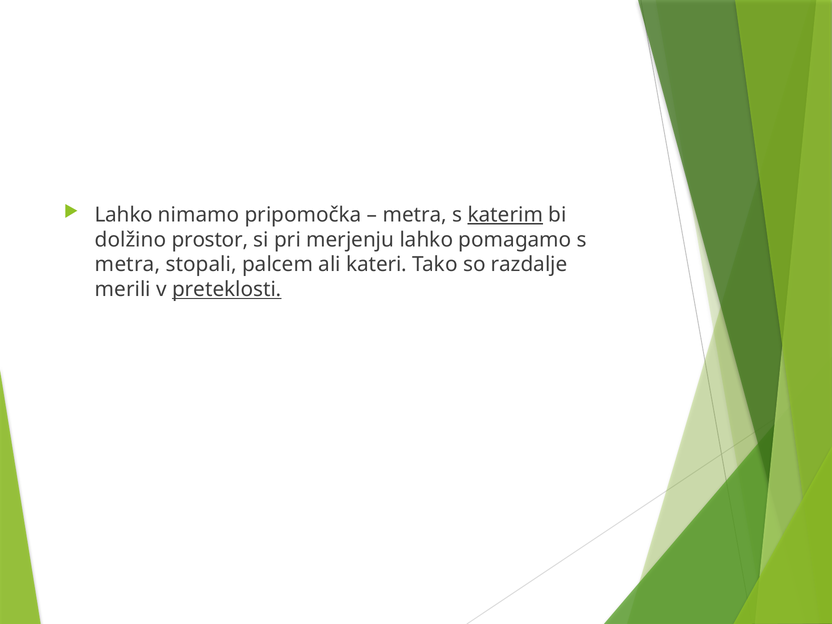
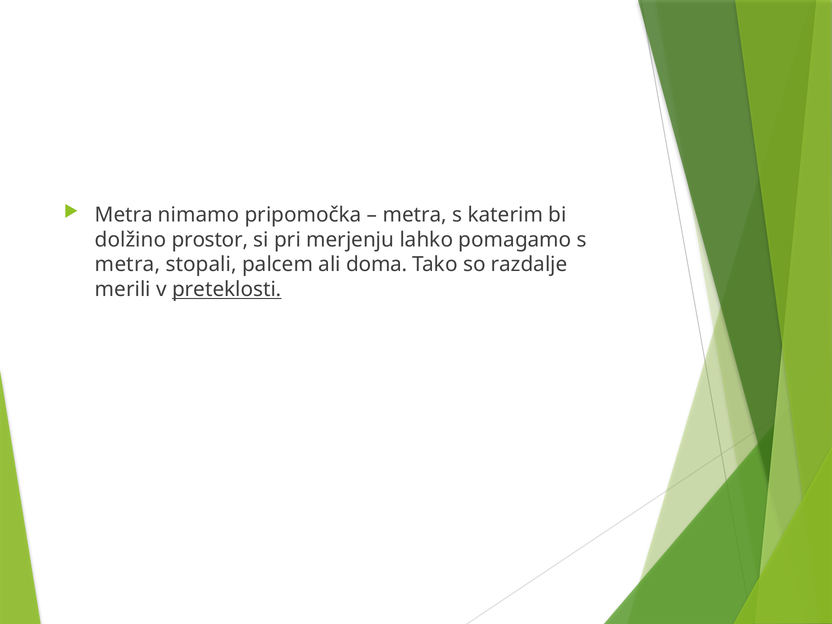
Lahko at (124, 215): Lahko -> Metra
katerim underline: present -> none
kateri: kateri -> doma
